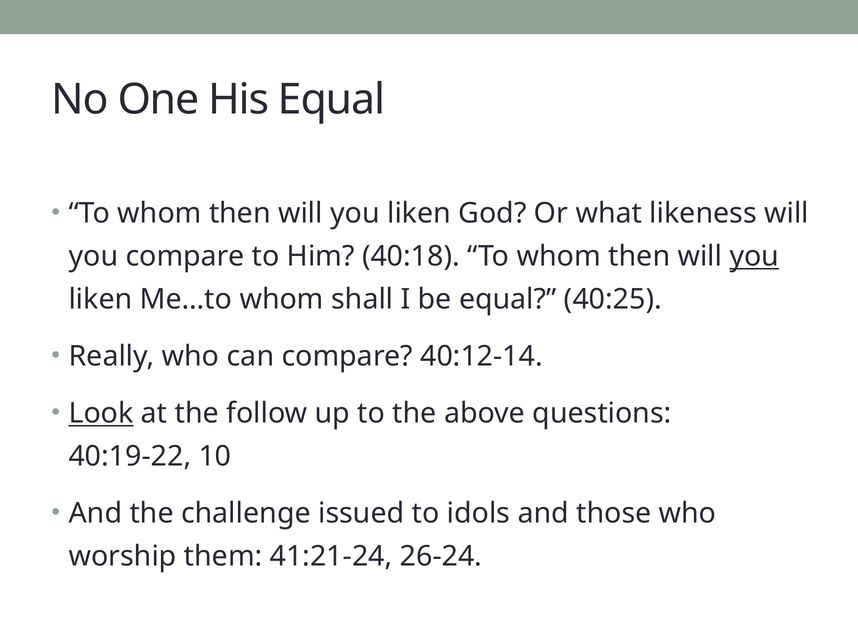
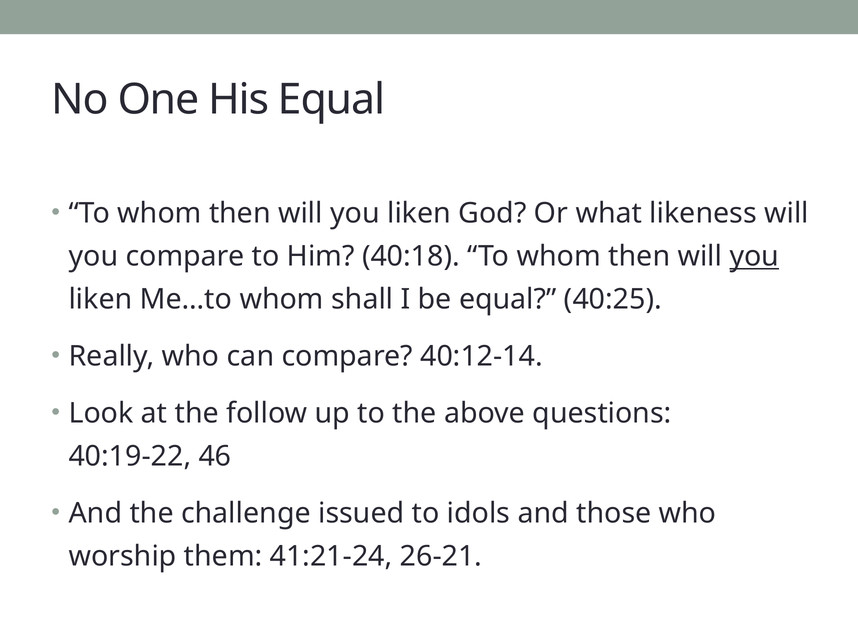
Look underline: present -> none
10: 10 -> 46
26-24: 26-24 -> 26-21
